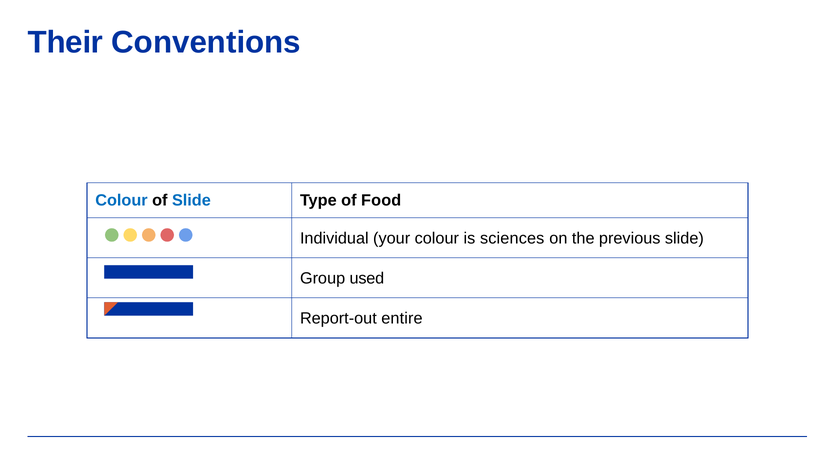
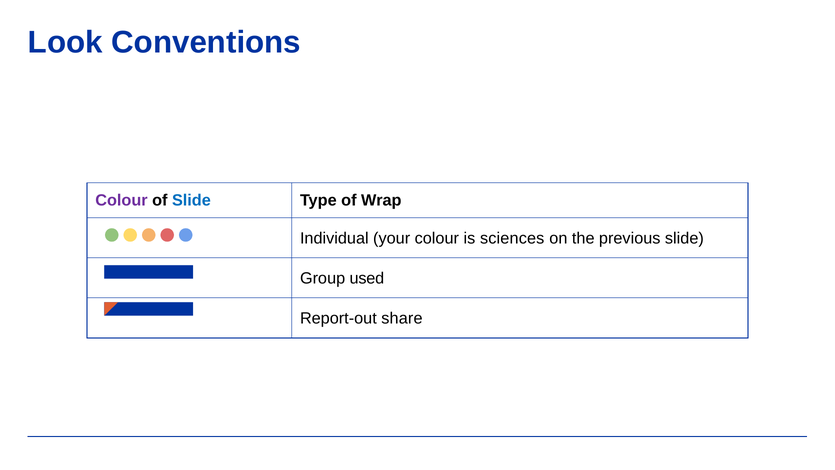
Their: Their -> Look
Colour at (121, 200) colour: blue -> purple
Food: Food -> Wrap
entire: entire -> share
